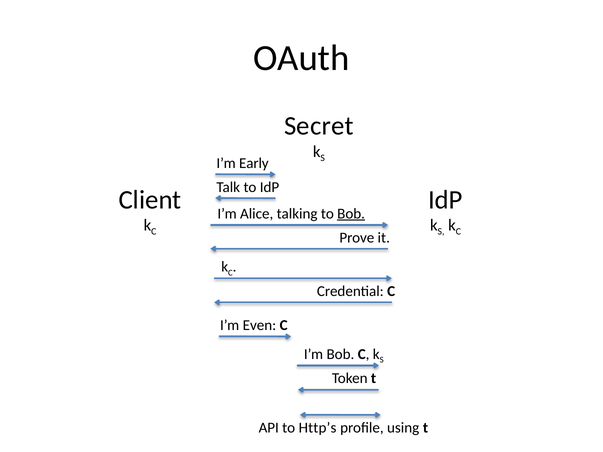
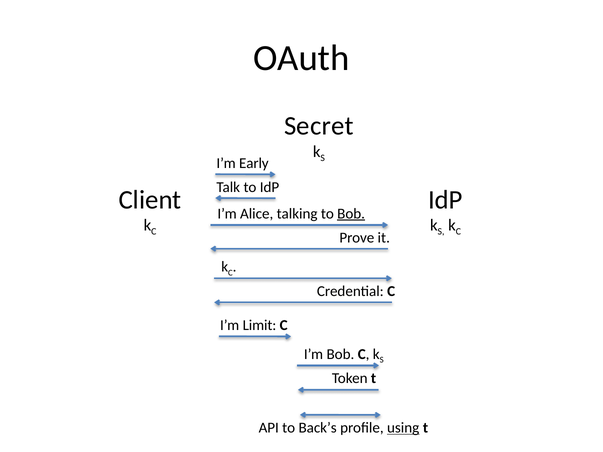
Even: Even -> Limit
Http’s: Http’s -> Back’s
using underline: none -> present
